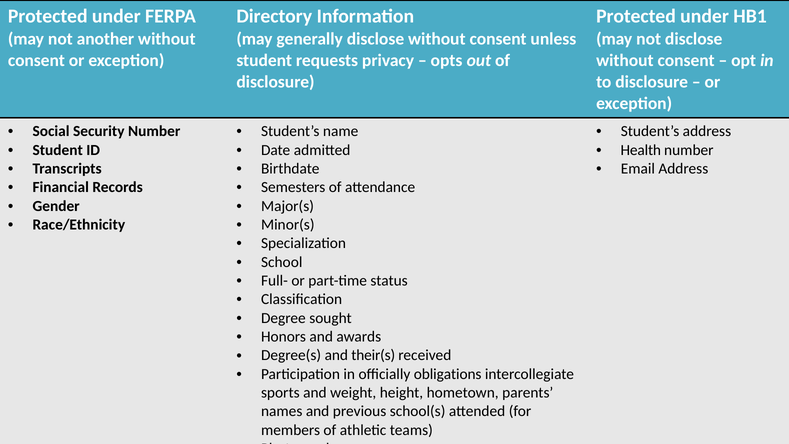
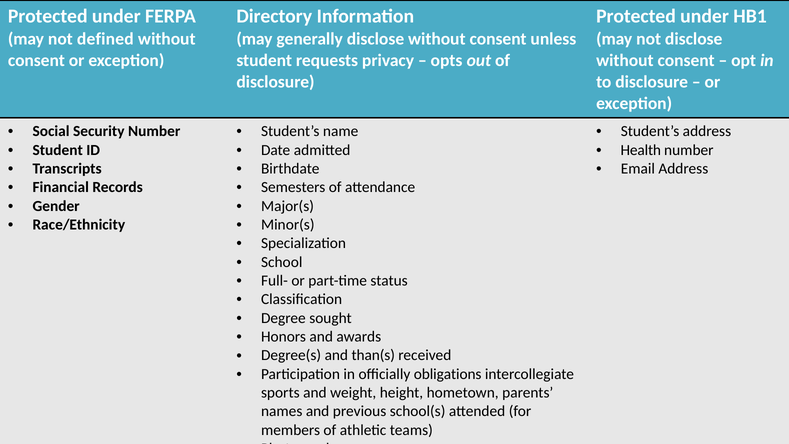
another: another -> defined
their(s: their(s -> than(s
